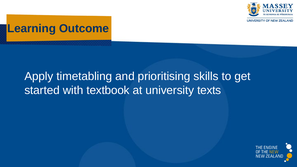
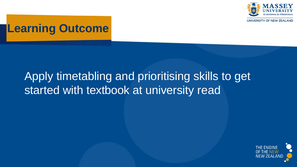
texts: texts -> read
